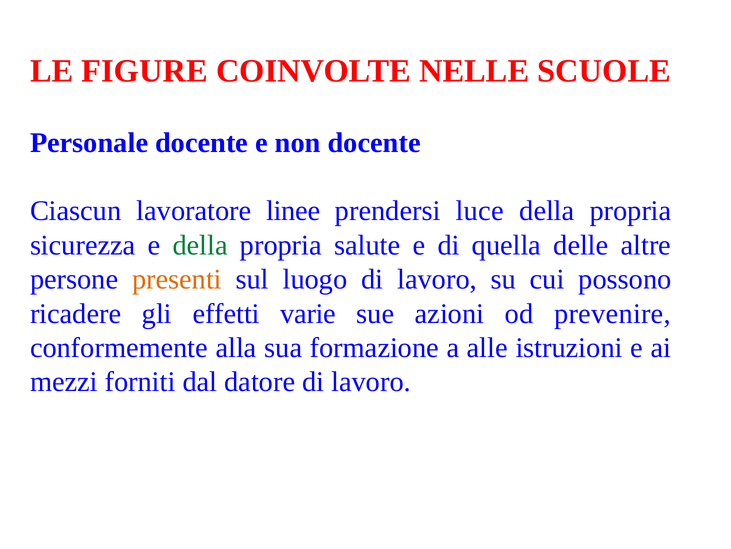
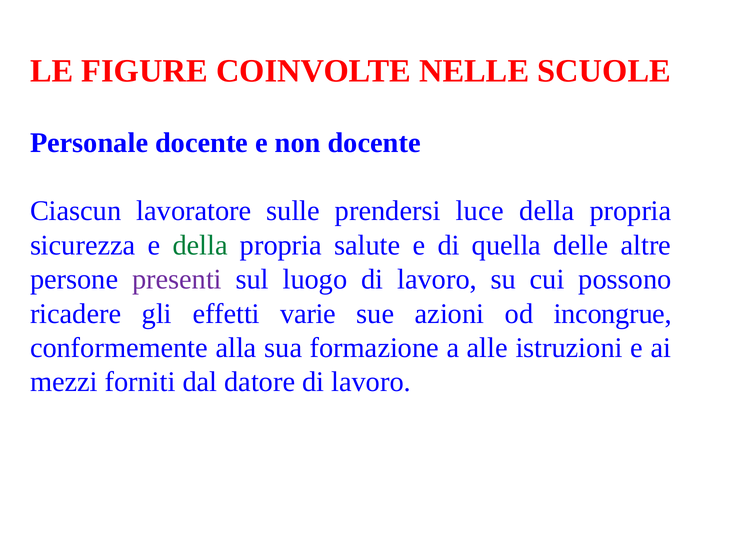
linee: linee -> sulle
presenti colour: orange -> purple
prevenire: prevenire -> incongrue
